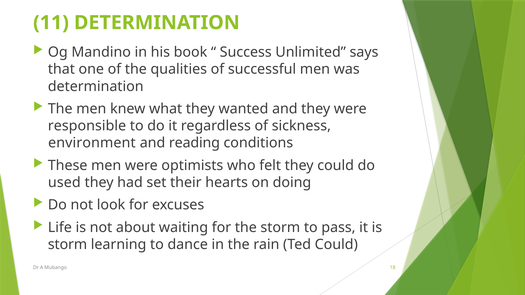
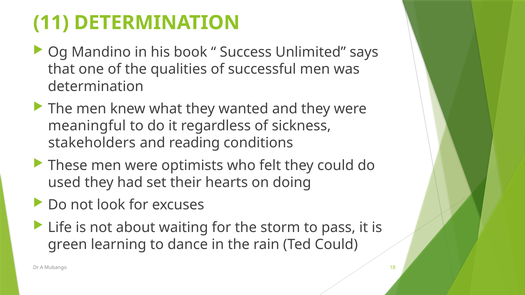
responsible: responsible -> meaningful
environment: environment -> stakeholders
storm at (68, 245): storm -> green
